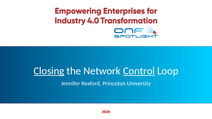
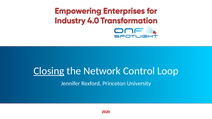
Control underline: present -> none
